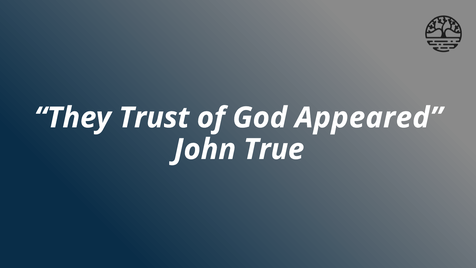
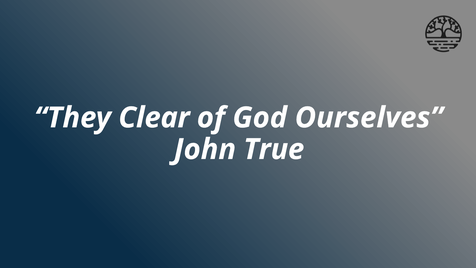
Trust: Trust -> Clear
Appeared: Appeared -> Ourselves
